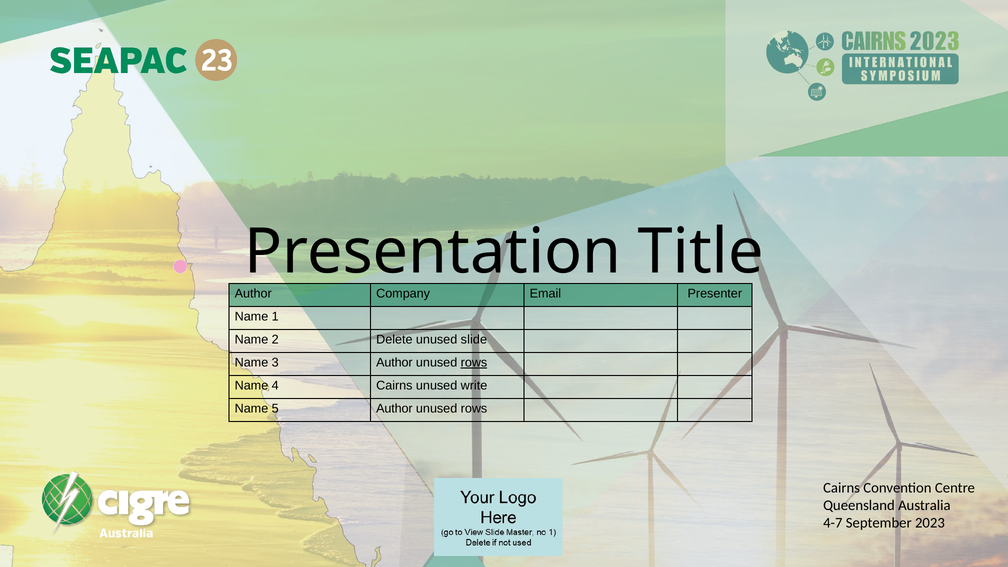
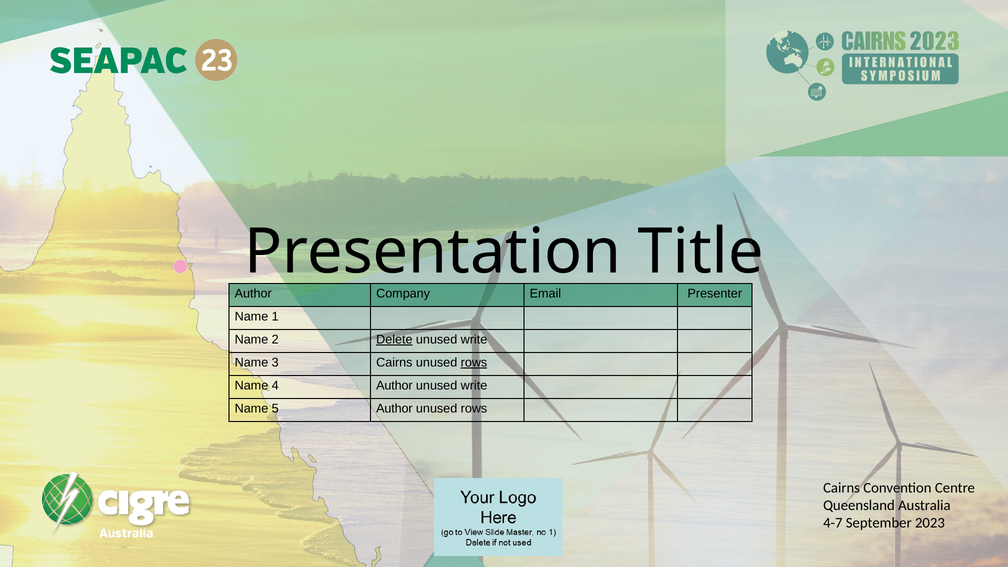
Delete underline: none -> present
slide at (474, 340): slide -> write
3 Author: Author -> Cairns
4 Cairns: Cairns -> Author
